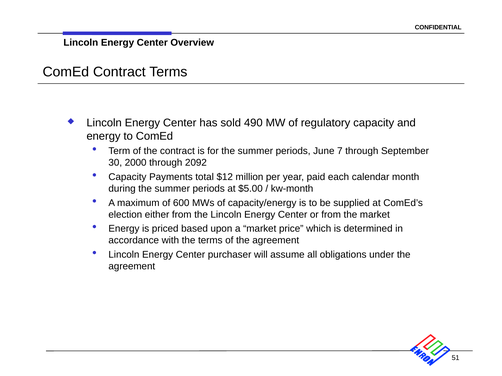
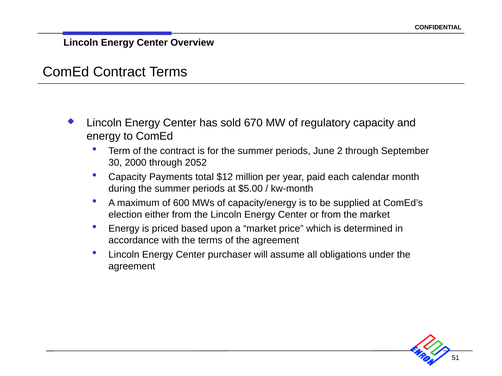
490: 490 -> 670
7: 7 -> 2
2092: 2092 -> 2052
